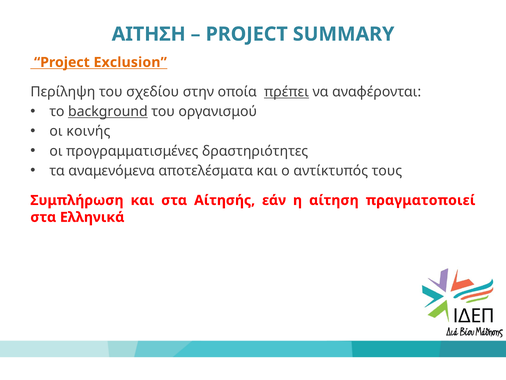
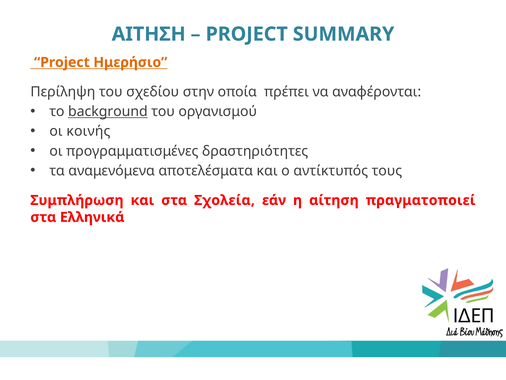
Exclusion: Exclusion -> Ημερήσιο
πρέπει underline: present -> none
Αίτησής: Αίτησής -> Σχολεία
